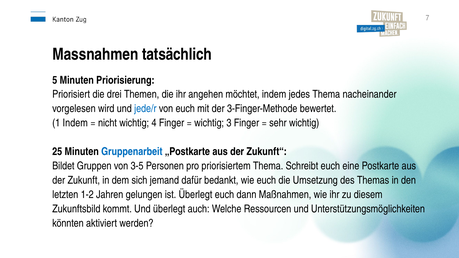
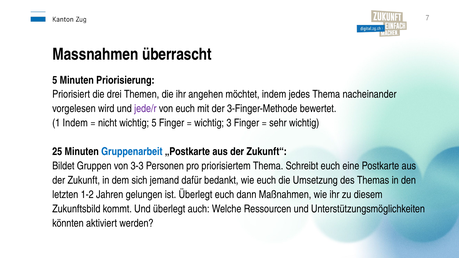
tatsächlich: tatsächlich -> überrascht
jede/r colour: blue -> purple
wichtig 4: 4 -> 5
3-5: 3-5 -> 3-3
